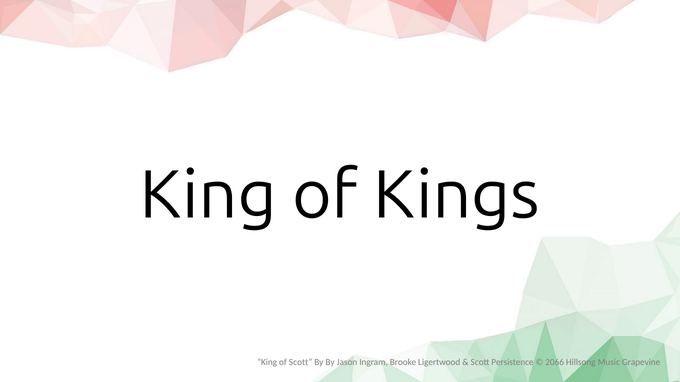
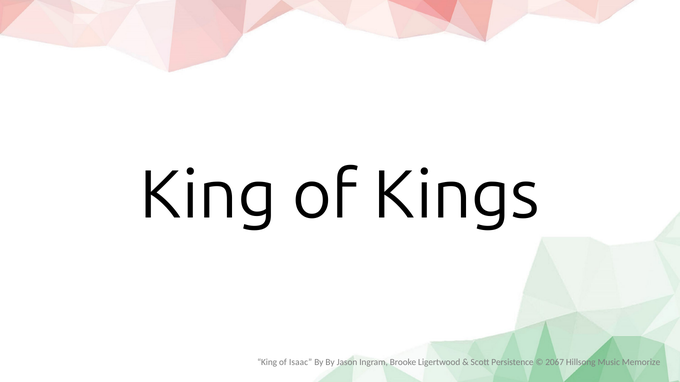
of Scott: Scott -> Isaac
2066: 2066 -> 2067
Grapevine: Grapevine -> Memorize
